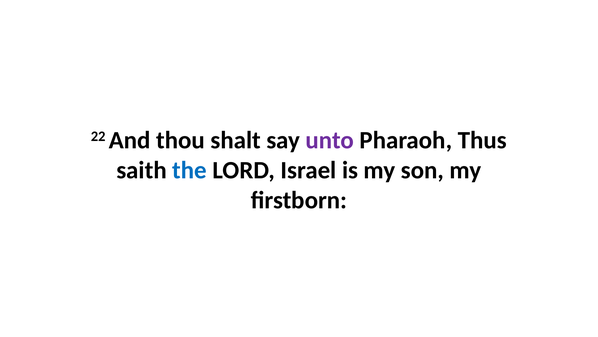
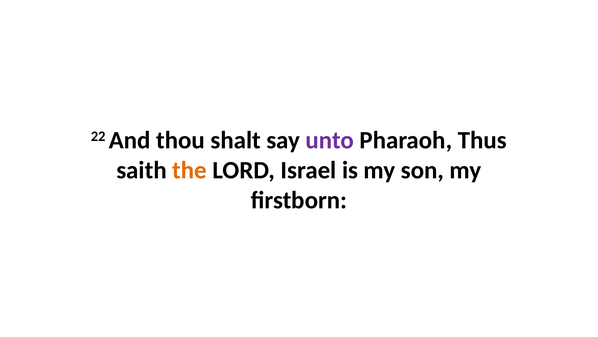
the colour: blue -> orange
